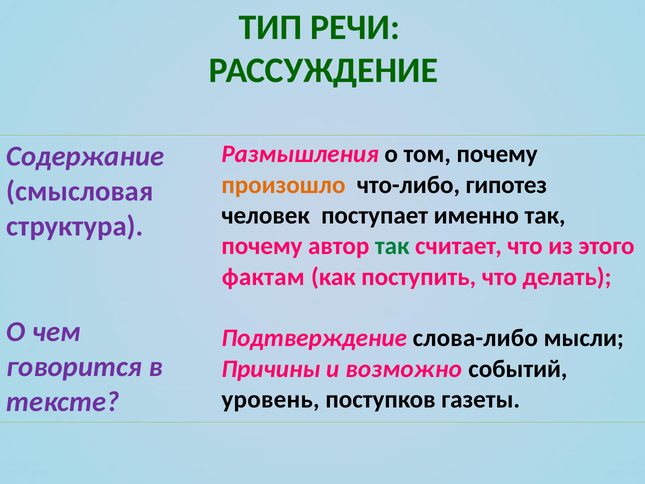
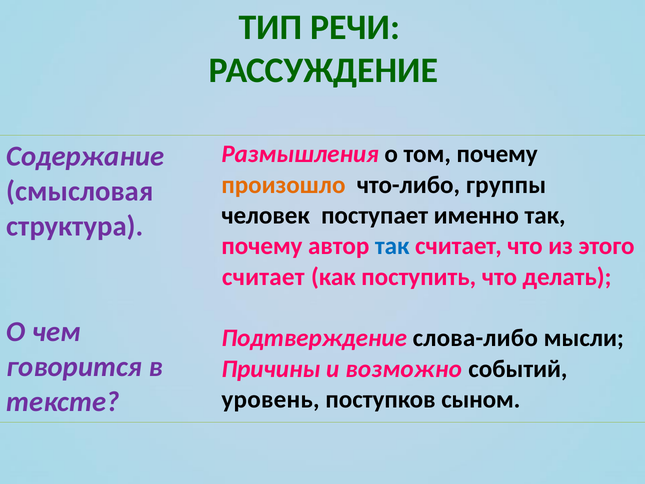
гипотез: гипотез -> группы
так at (392, 246) colour: green -> blue
фактам at (263, 277): фактам -> считает
газеты: газеты -> сыном
